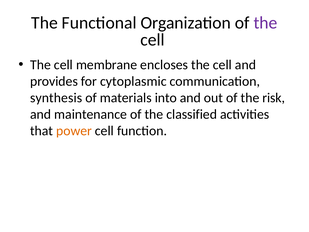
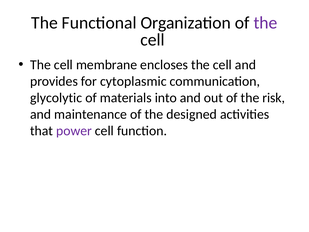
synthesis: synthesis -> glycolytic
classified: classified -> designed
power colour: orange -> purple
